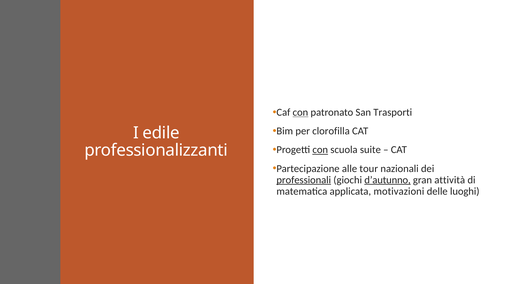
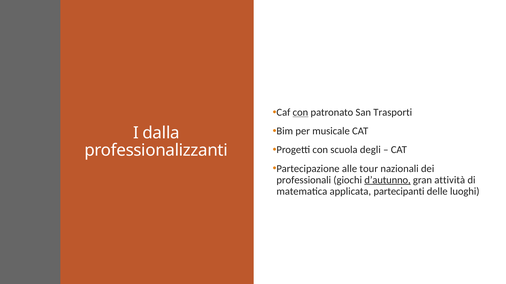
clorofilla: clorofilla -> musicale
edile: edile -> dalla
con at (320, 150) underline: present -> none
suite: suite -> degli
professionali underline: present -> none
motivazioni: motivazioni -> partecipanti
